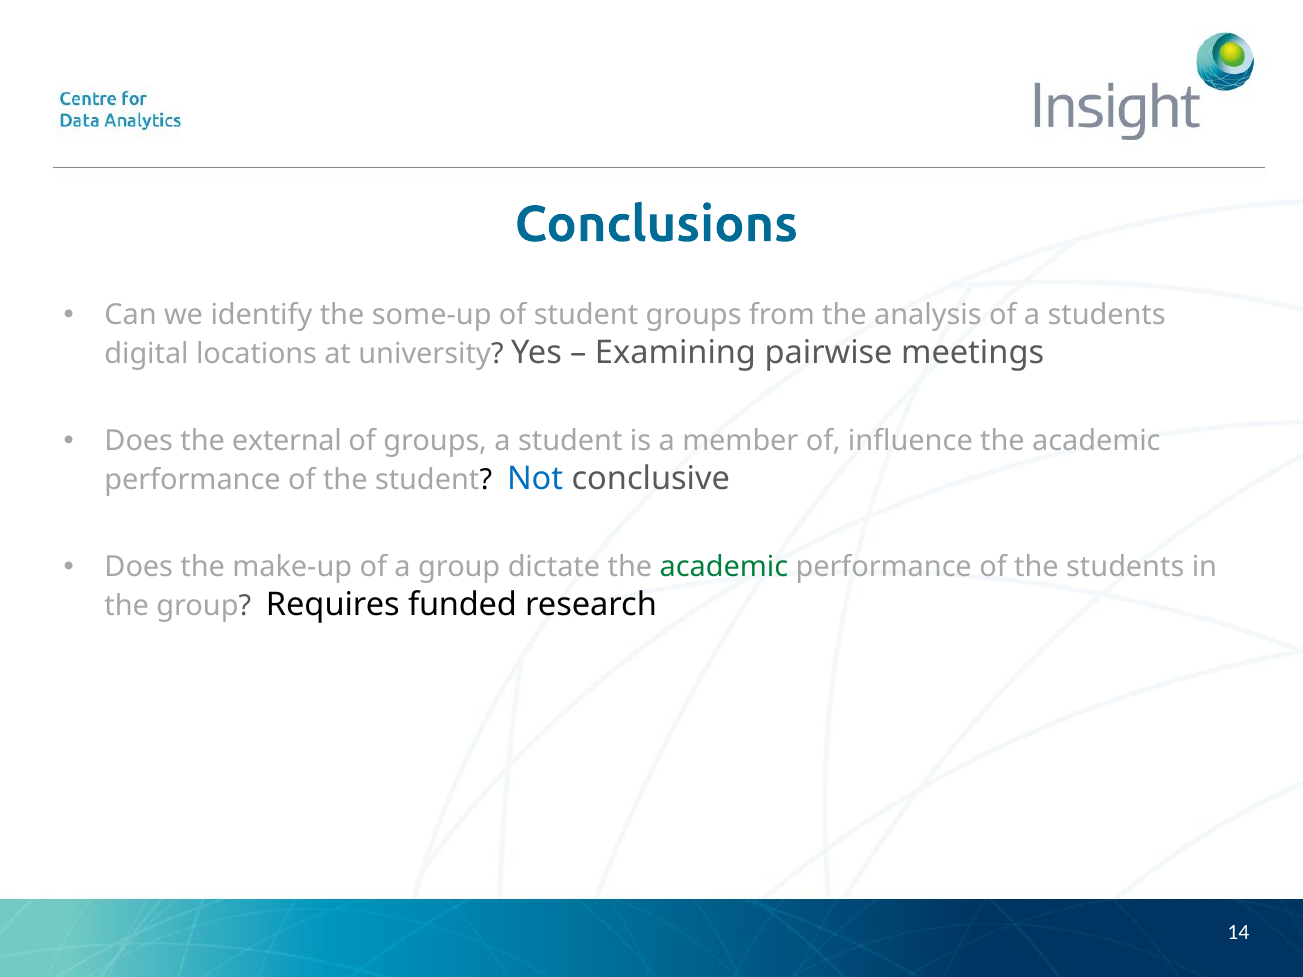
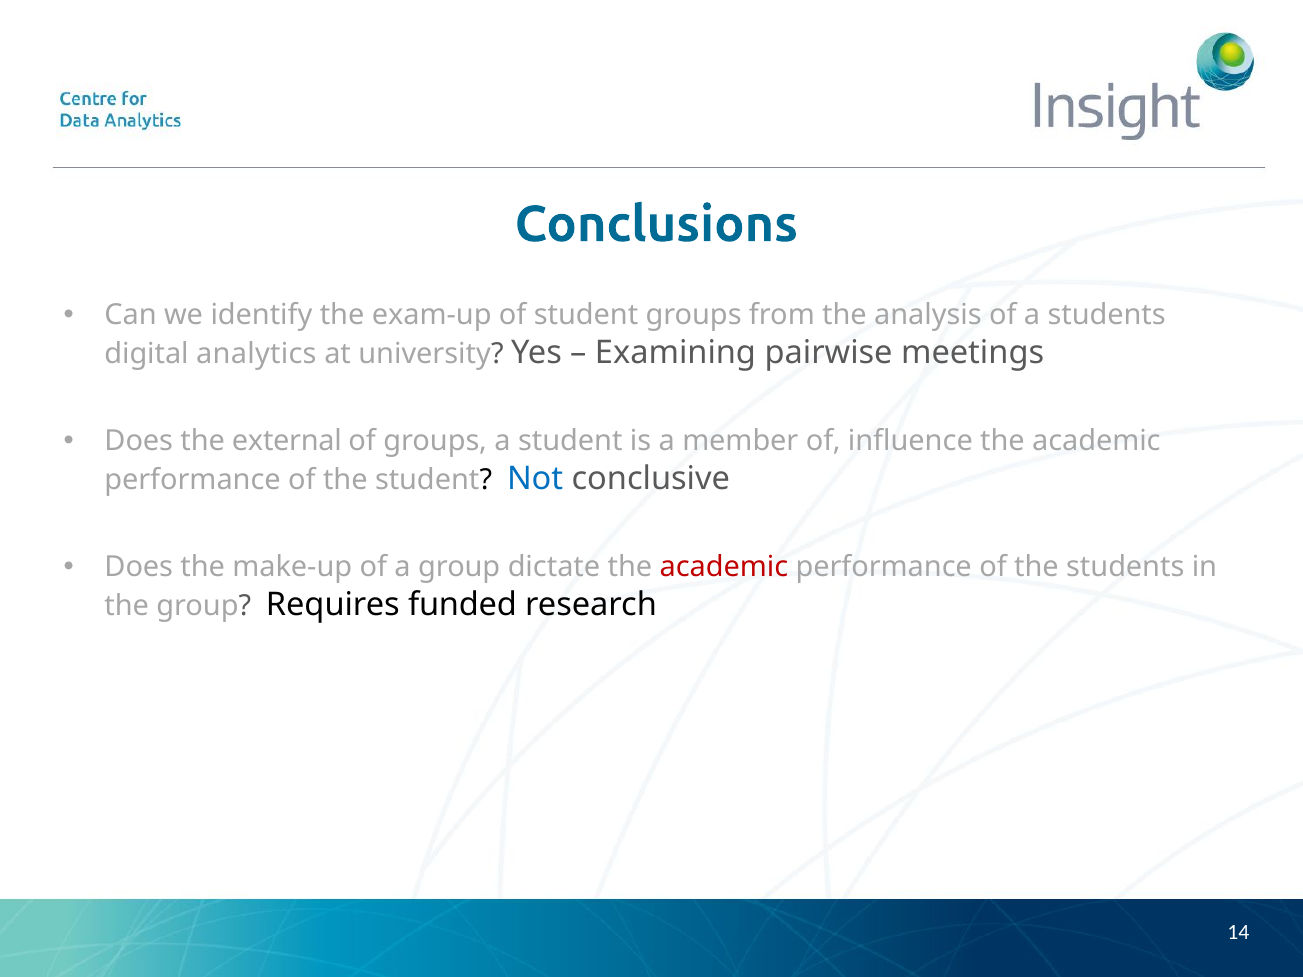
some-up: some-up -> exam-up
locations: locations -> analytics
academic at (724, 567) colour: green -> red
